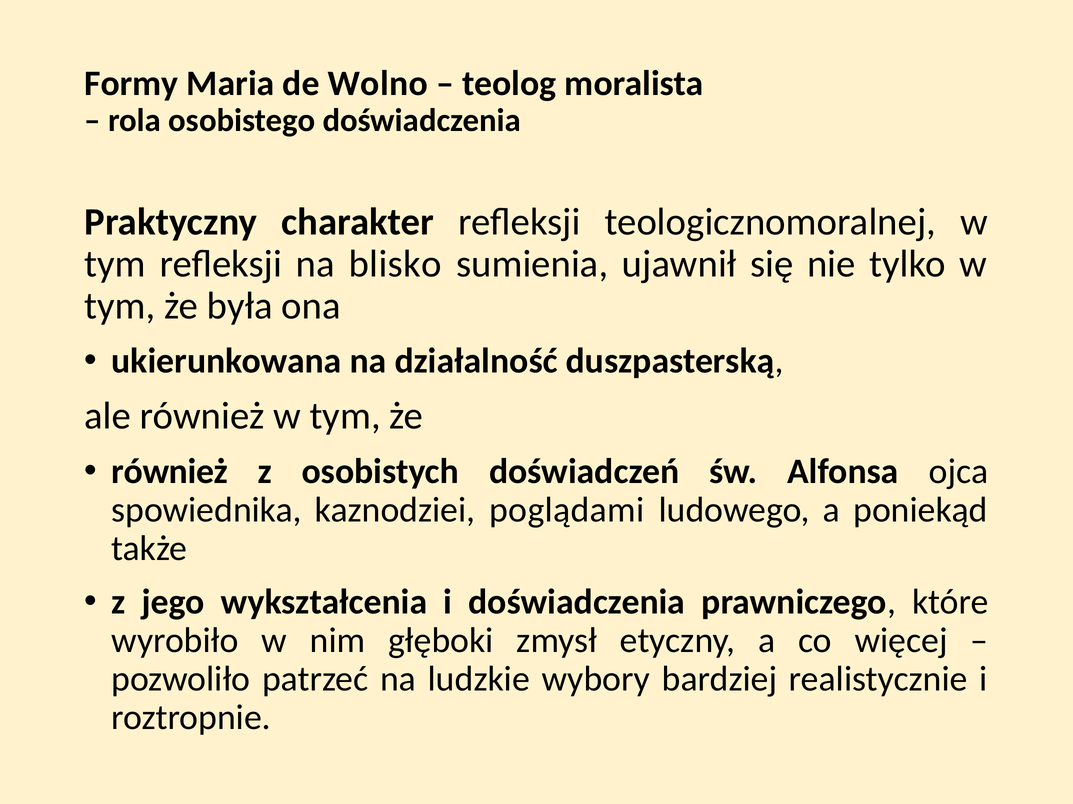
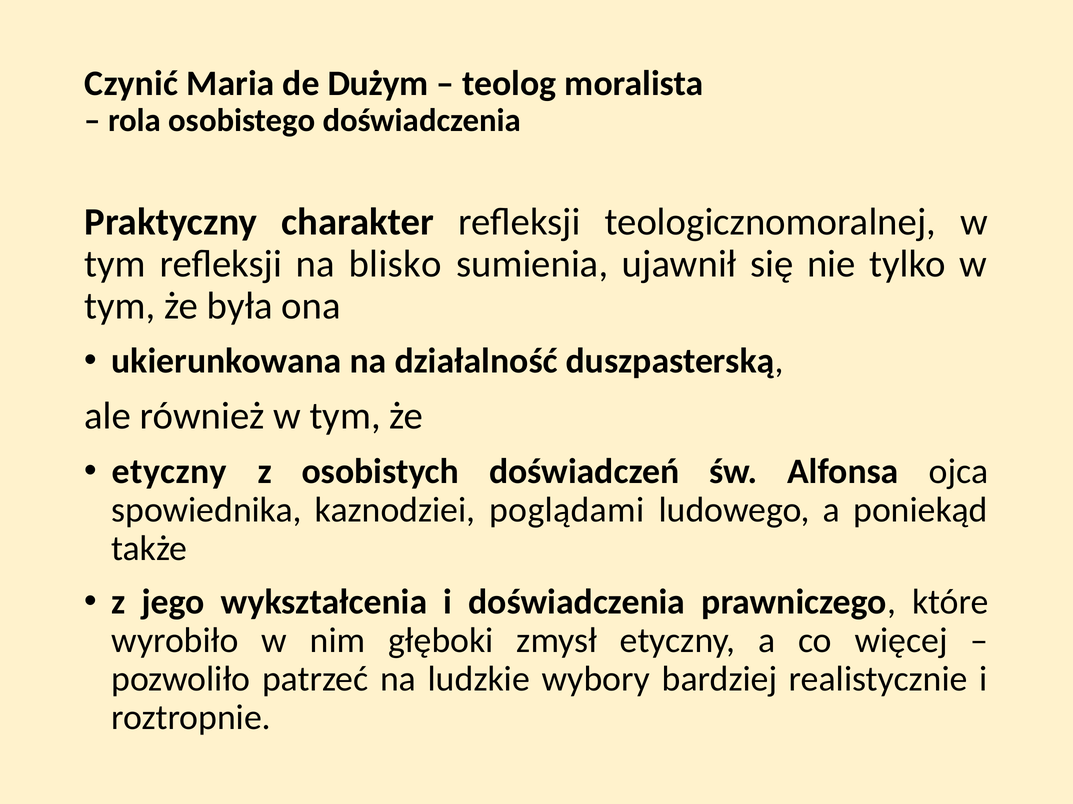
Formy: Formy -> Czynić
Wolno: Wolno -> Dużym
również at (170, 472): również -> etyczny
